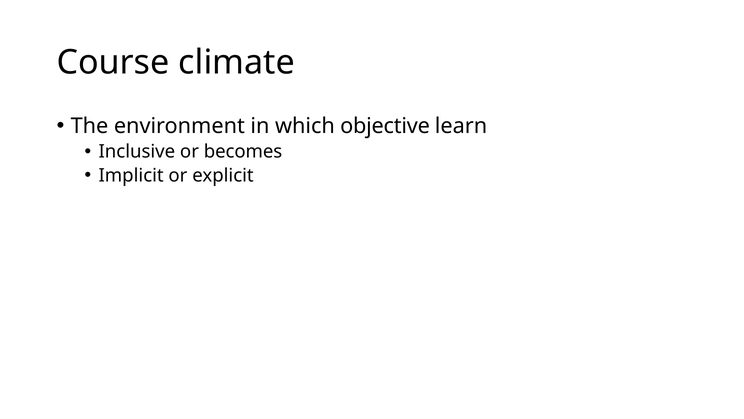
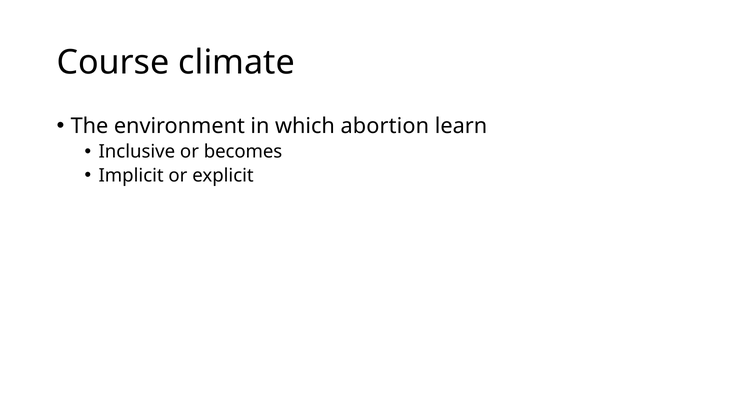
objective: objective -> abortion
